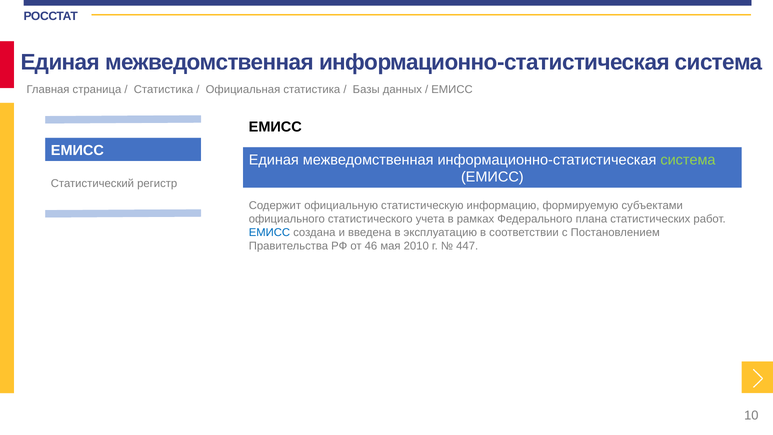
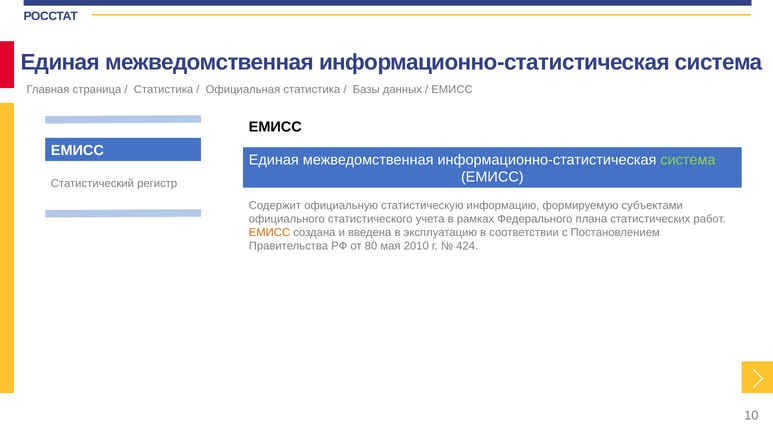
ЕМИСС at (269, 232) colour: blue -> orange
46: 46 -> 80
447: 447 -> 424
